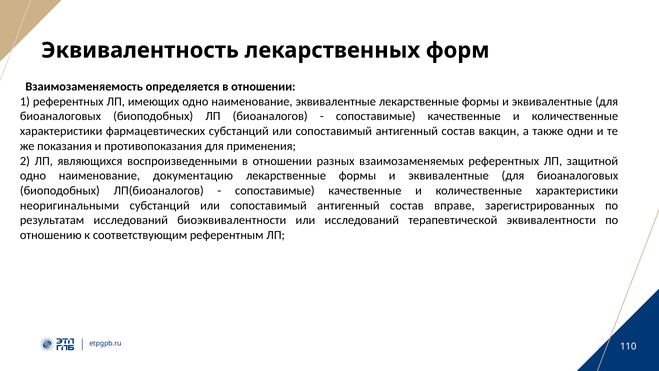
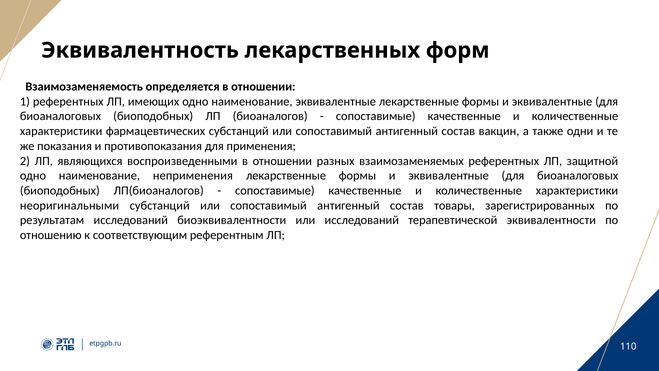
документацию: документацию -> неприменения
вправе: вправе -> товары
